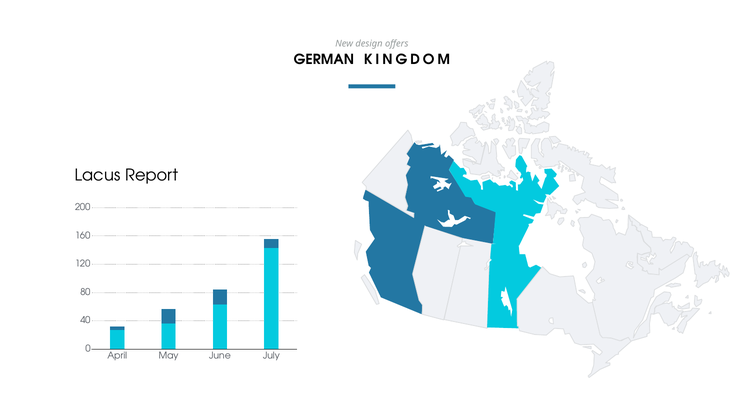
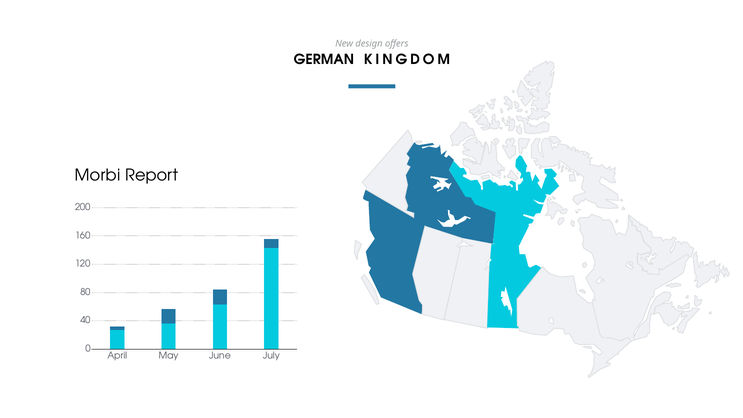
Lacus: Lacus -> Morbi
